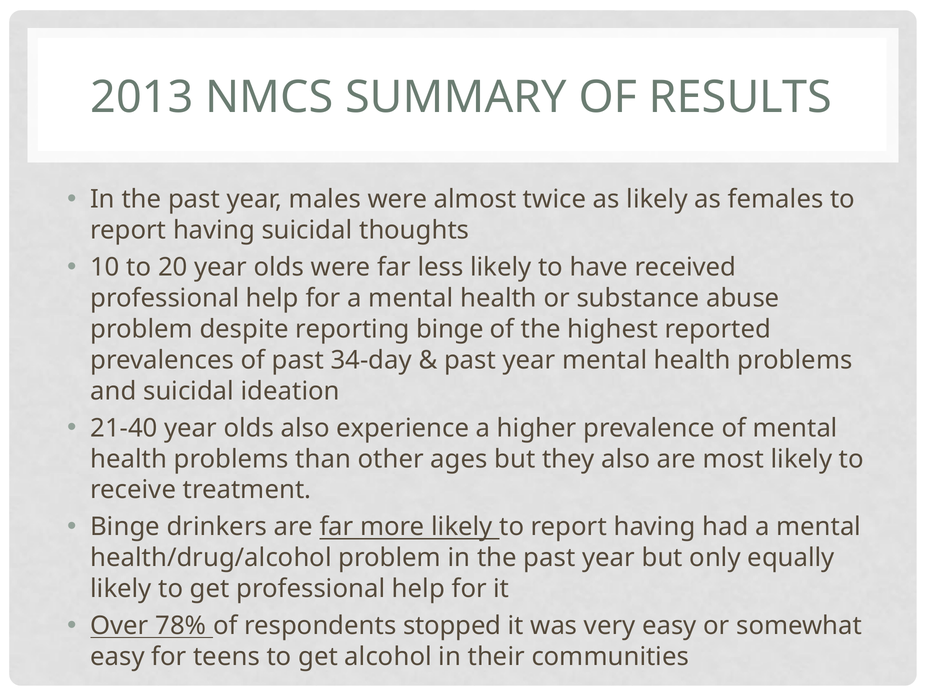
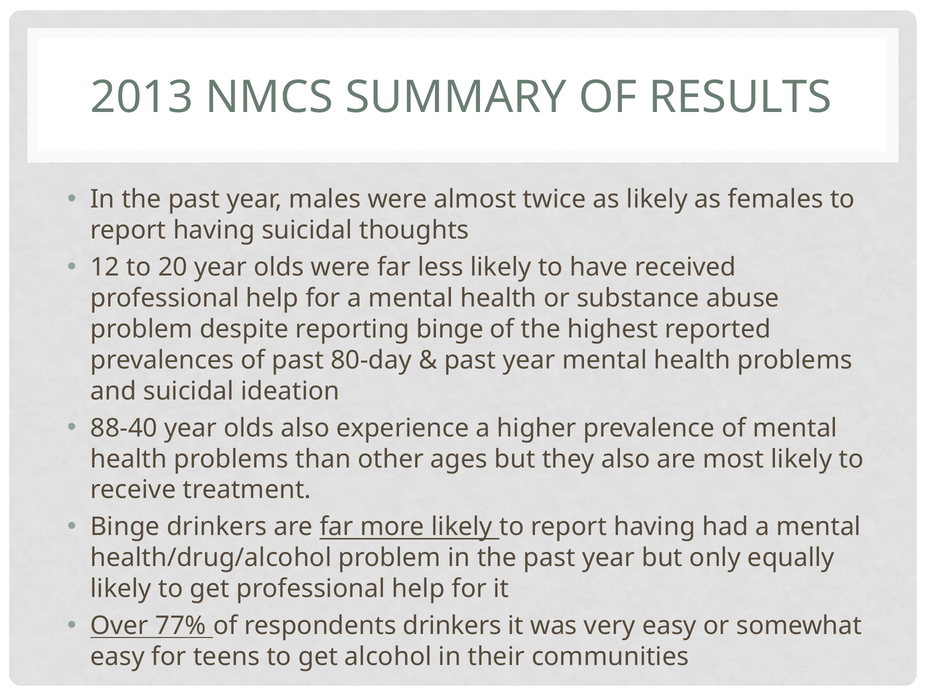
10: 10 -> 12
34-day: 34-day -> 80-day
21-40: 21-40 -> 88-40
78%: 78% -> 77%
respondents stopped: stopped -> drinkers
